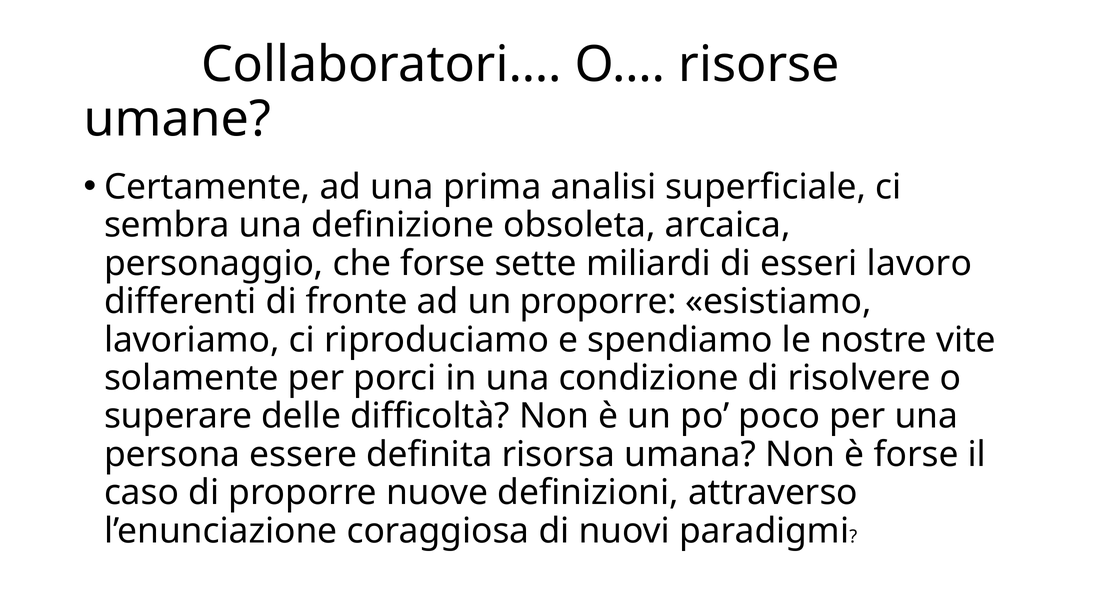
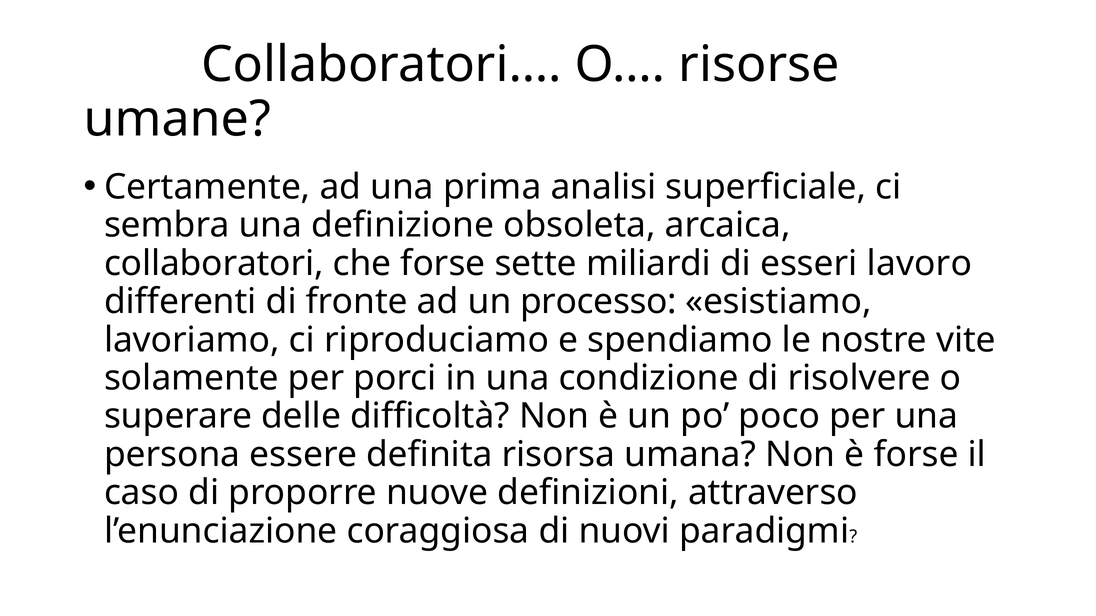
personaggio: personaggio -> collaboratori
un proporre: proporre -> processo
